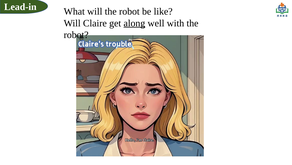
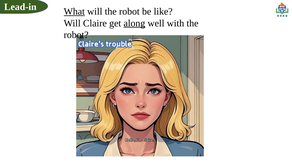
What underline: none -> present
